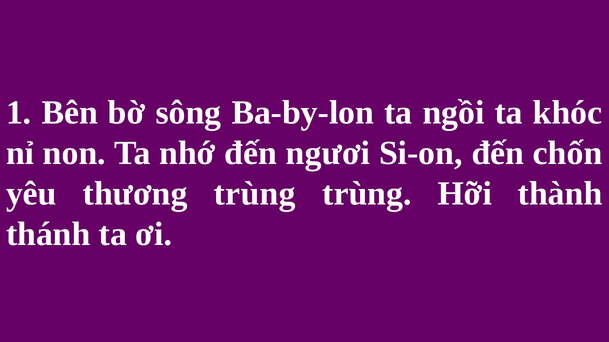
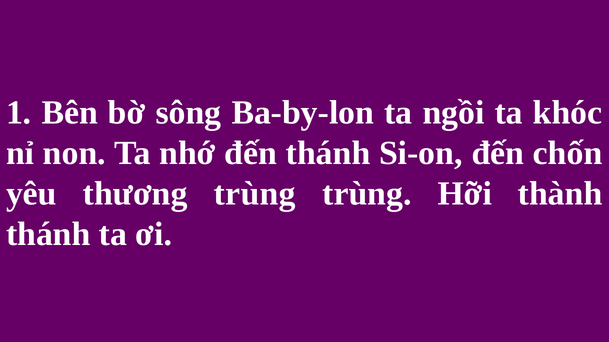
đến ngươi: ngươi -> thánh
